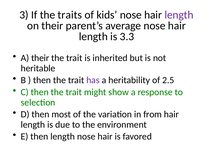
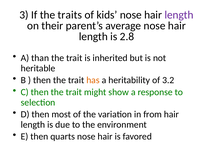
3.3: 3.3 -> 2.8
A their: their -> than
has colour: purple -> orange
2.5: 2.5 -> 3.2
then length: length -> quarts
